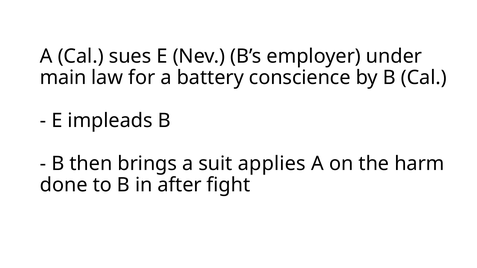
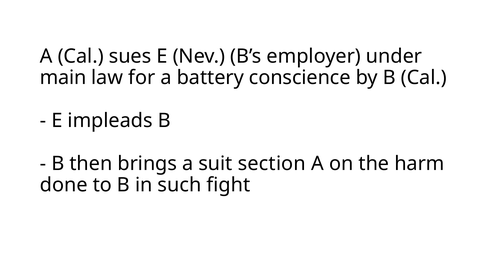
applies: applies -> section
after: after -> such
